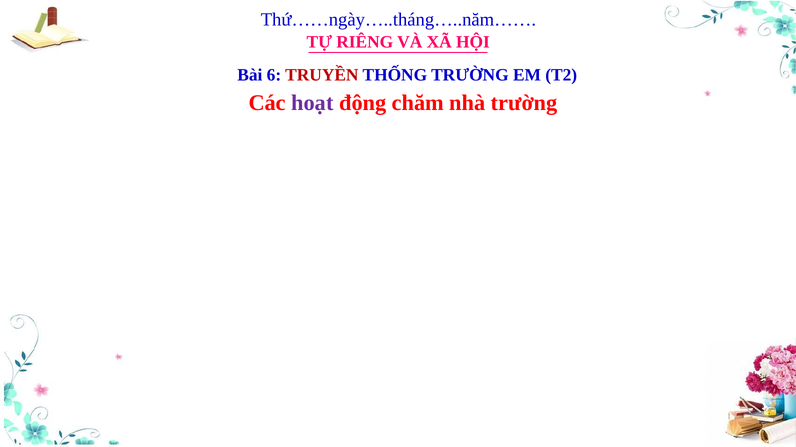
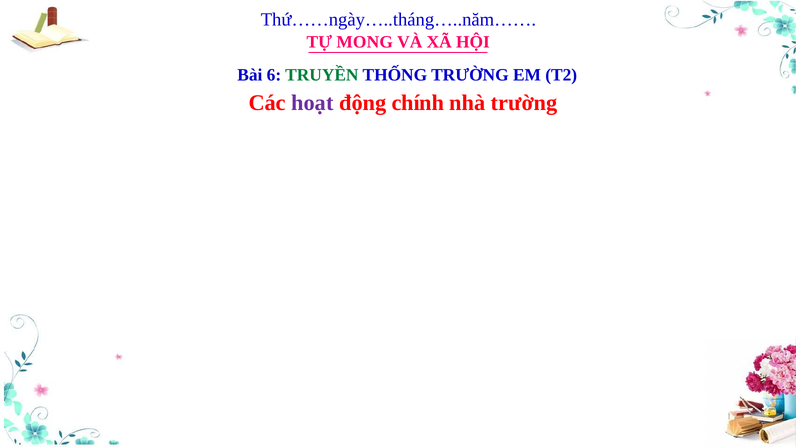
RIÊNG: RIÊNG -> MONG
TRUYỀN colour: red -> green
chăm: chăm -> chính
